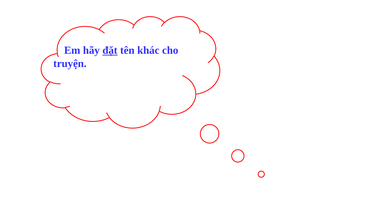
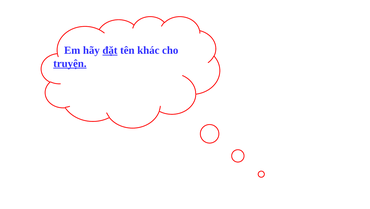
truyện underline: none -> present
